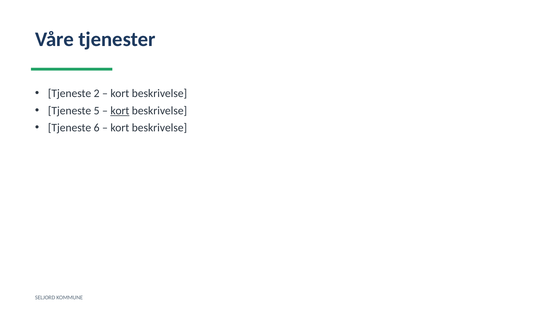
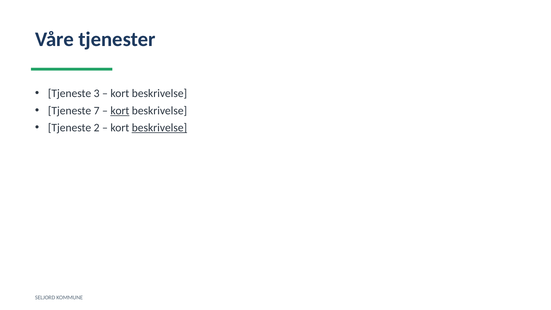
2: 2 -> 3
5: 5 -> 7
6: 6 -> 2
beskrivelse at (159, 128) underline: none -> present
